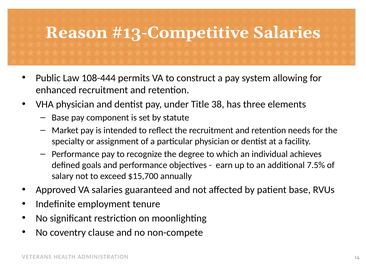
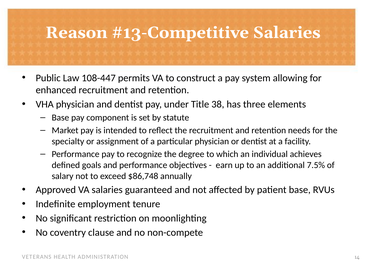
108-444: 108-444 -> 108-447
$15,700: $15,700 -> $86,748
